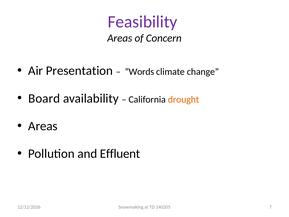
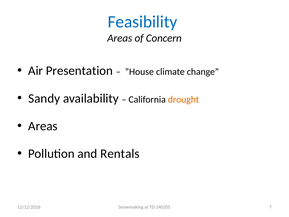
Feasibility colour: purple -> blue
”Words: ”Words -> ”House
Board: Board -> Sandy
Effluent: Effluent -> Rentals
